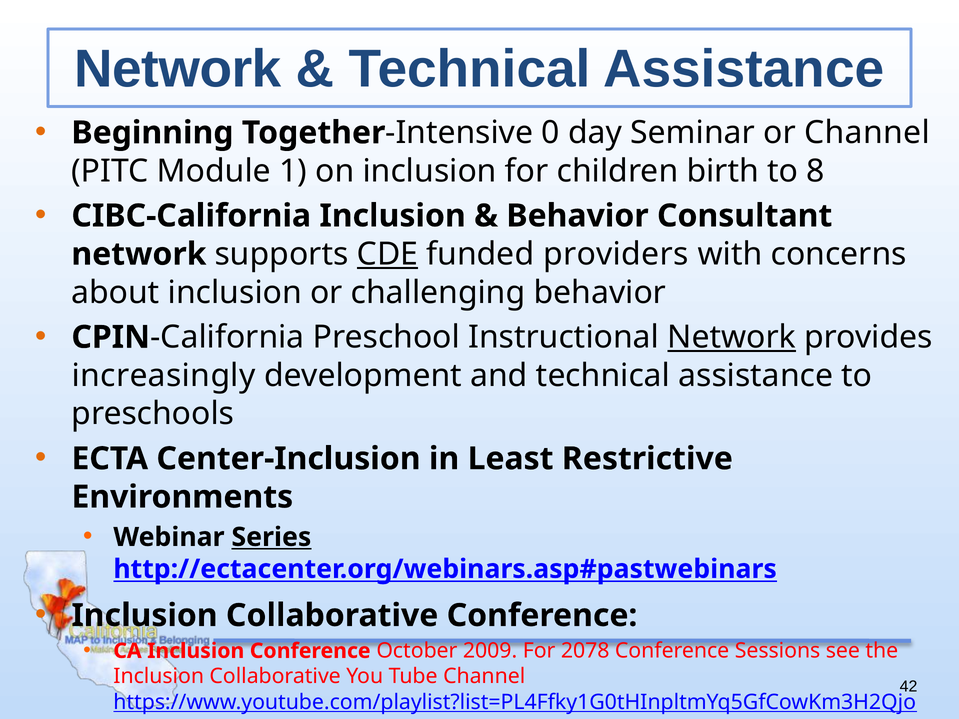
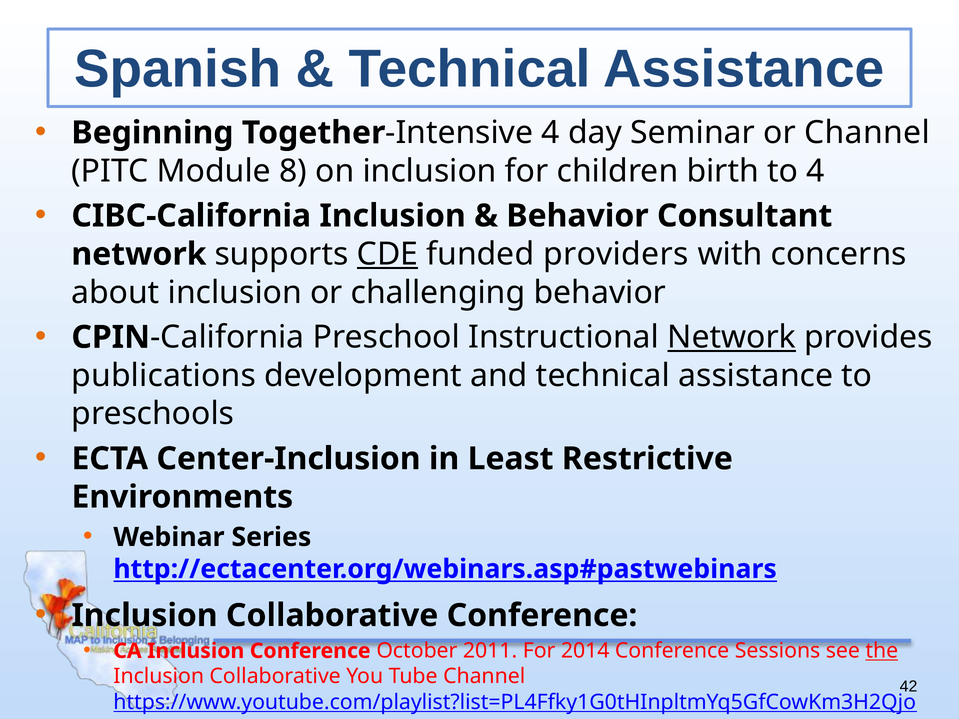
Network at (178, 69): Network -> Spanish
0 at (551, 133): 0 -> 4
1: 1 -> 8
to 8: 8 -> 4
increasingly: increasingly -> publications
Series underline: present -> none
2009: 2009 -> 2011
2078: 2078 -> 2014
the underline: none -> present
